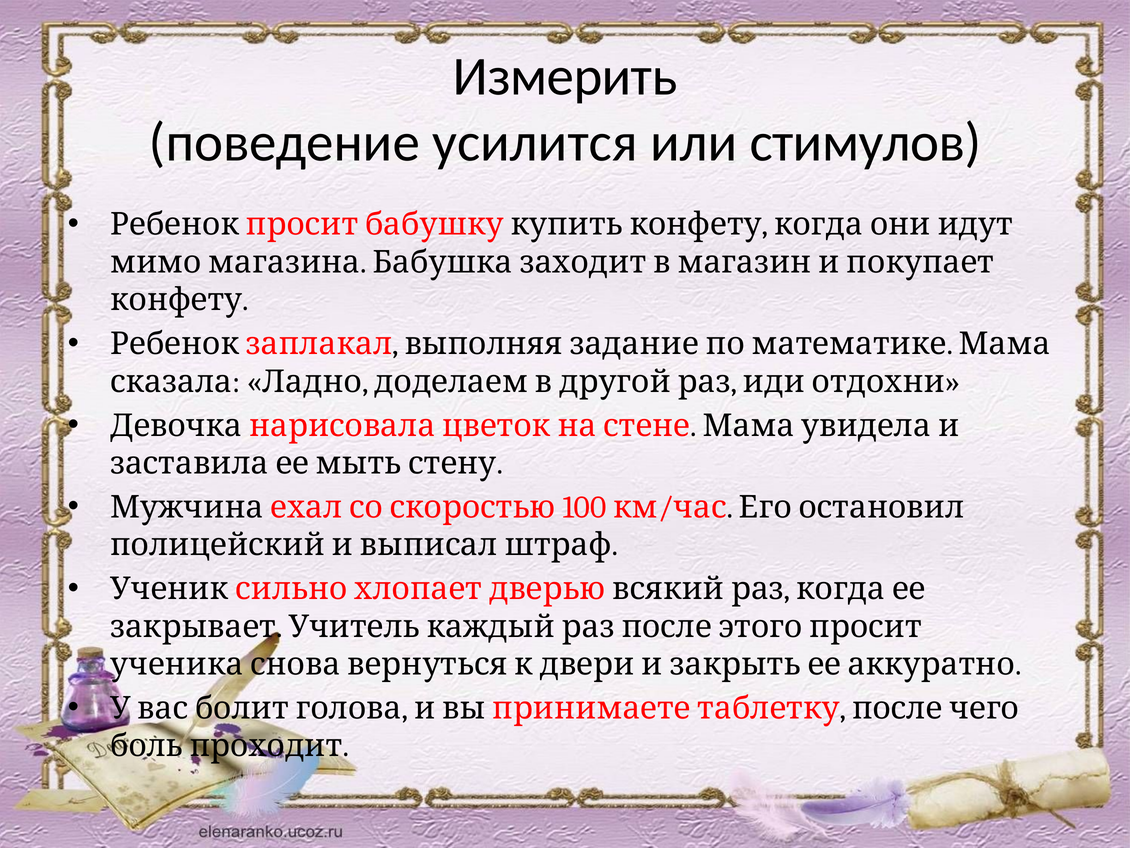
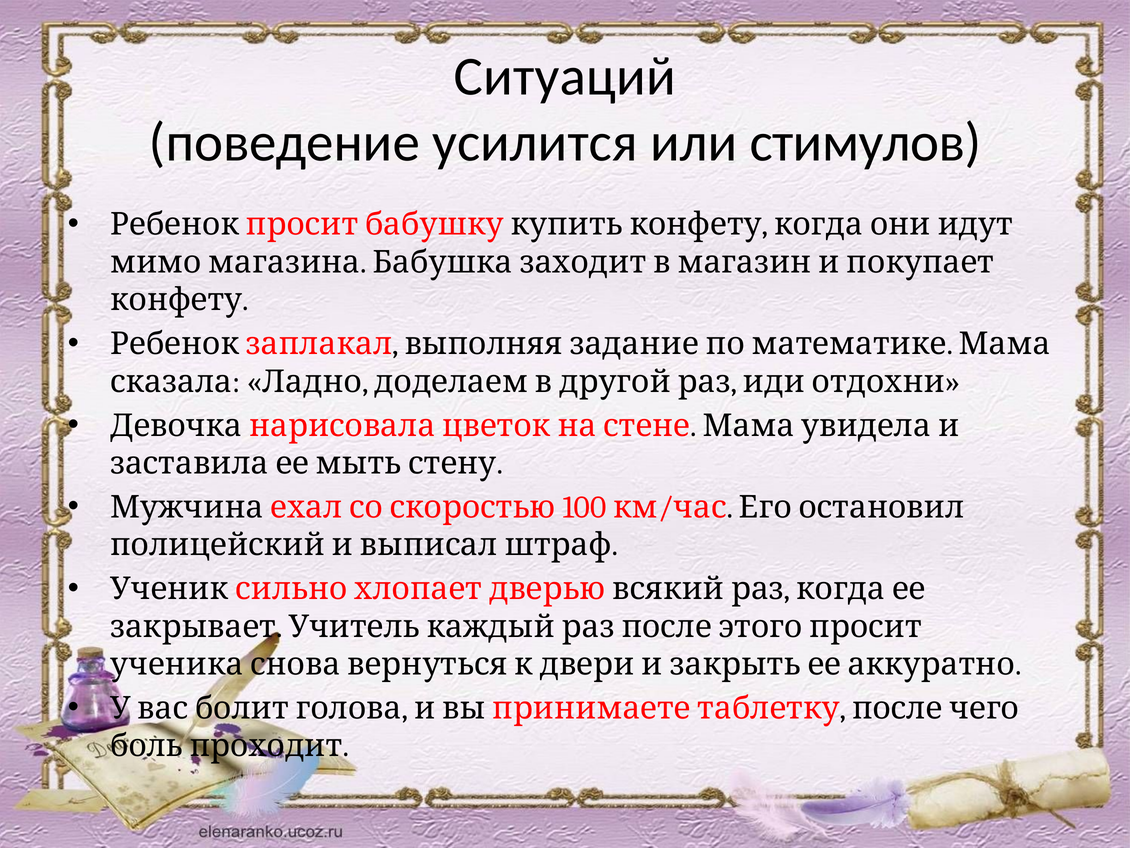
Измерить: Измерить -> Ситуаций
